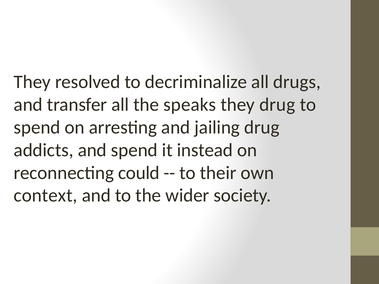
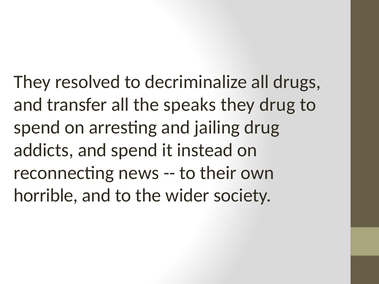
could: could -> news
context: context -> horrible
